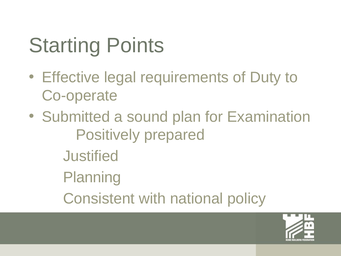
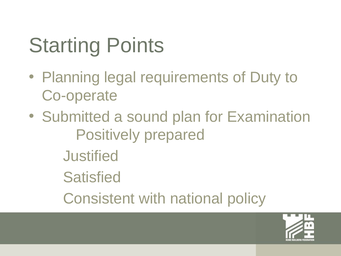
Effective: Effective -> Planning
Planning: Planning -> Satisfied
